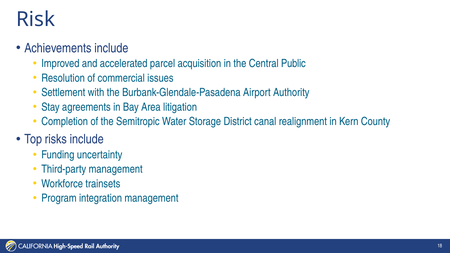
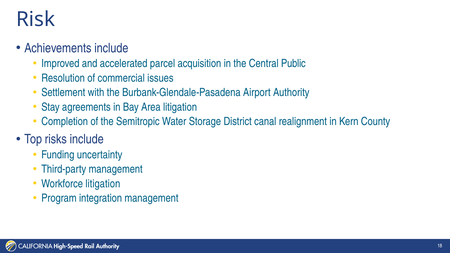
Workforce trainsets: trainsets -> litigation
